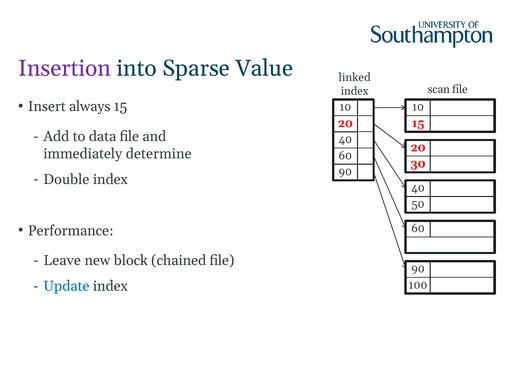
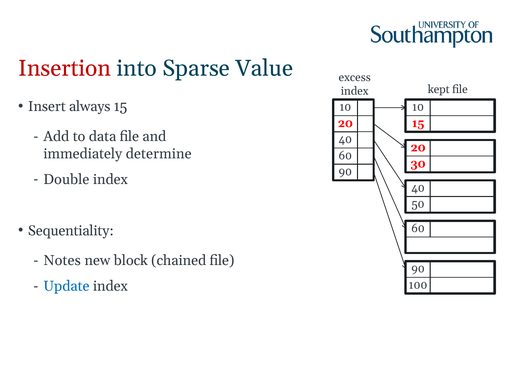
Insertion colour: purple -> red
linked: linked -> excess
scan: scan -> kept
Performance: Performance -> Sequentiality
Leave: Leave -> Notes
